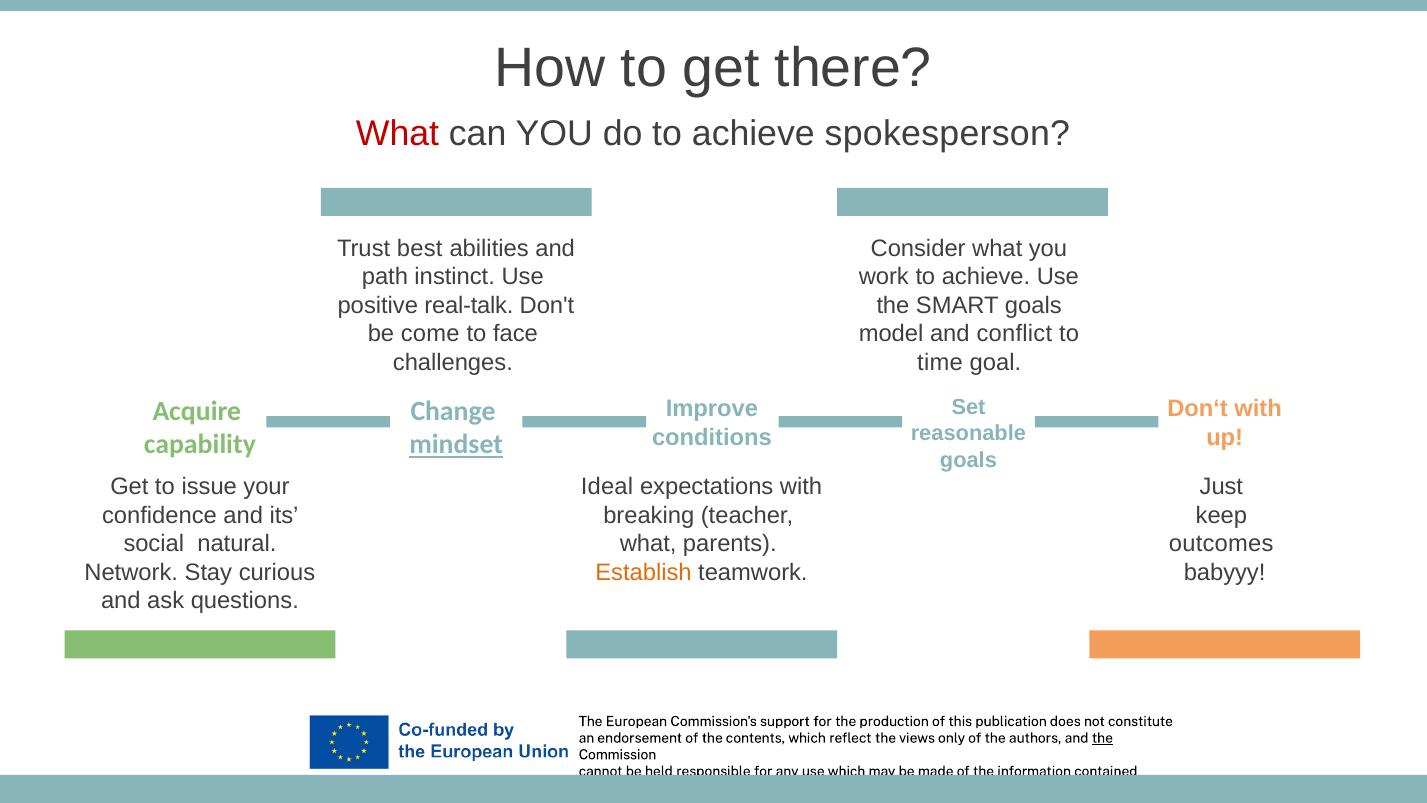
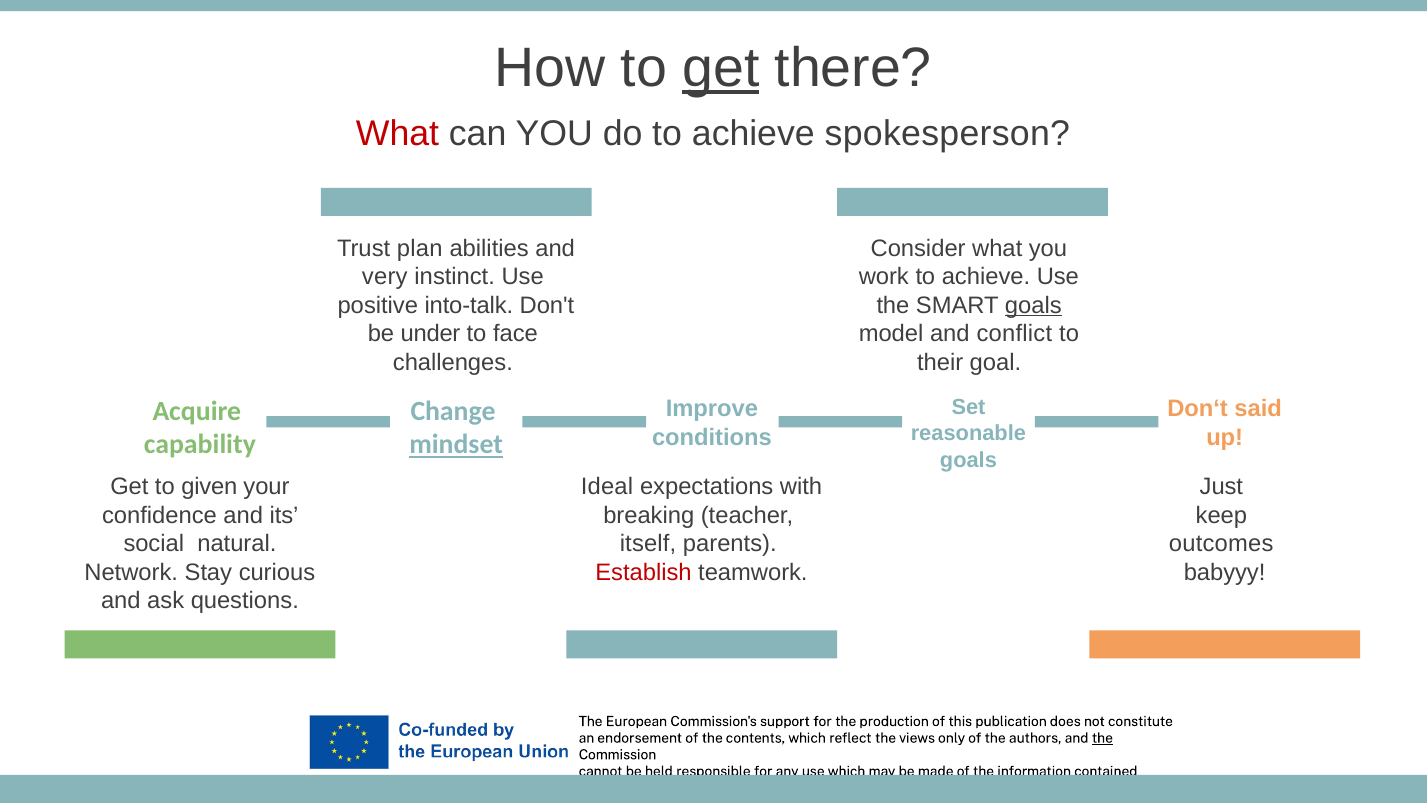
get at (721, 68) underline: none -> present
best: best -> plan
path: path -> very
real-talk: real-talk -> into-talk
goals at (1033, 305) underline: none -> present
come: come -> under
time: time -> their
Don‘t with: with -> said
issue: issue -> given
what at (648, 544): what -> itself
Establish colour: orange -> red
